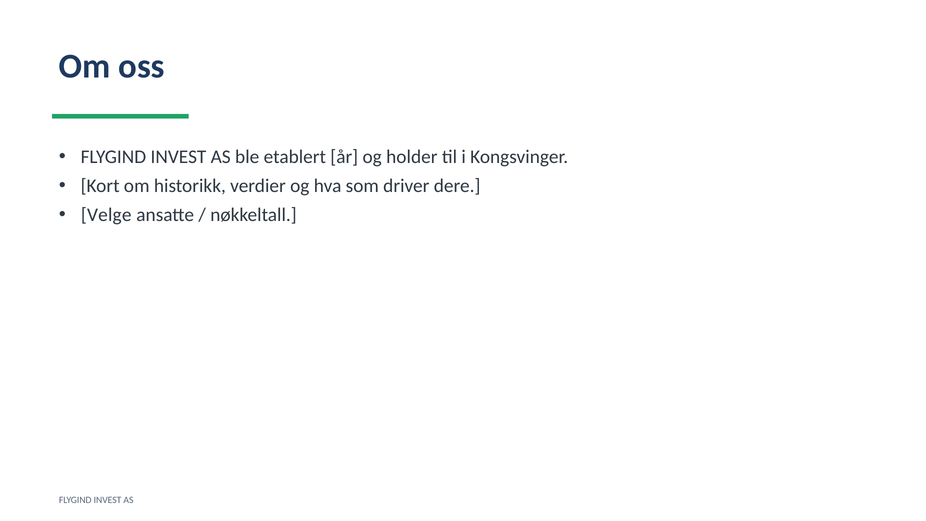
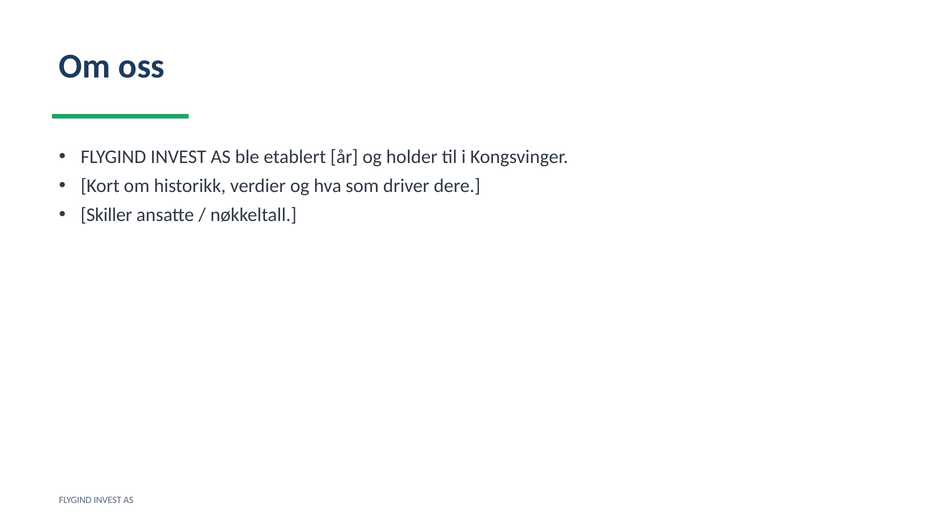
Velge: Velge -> Skiller
